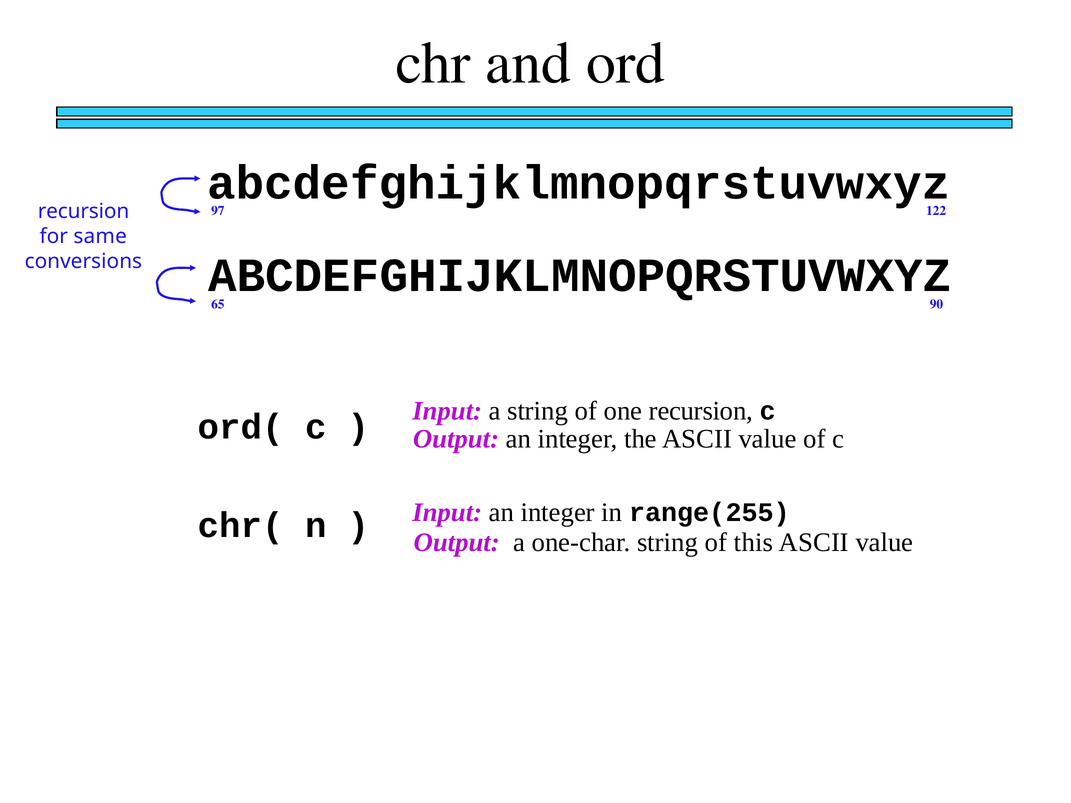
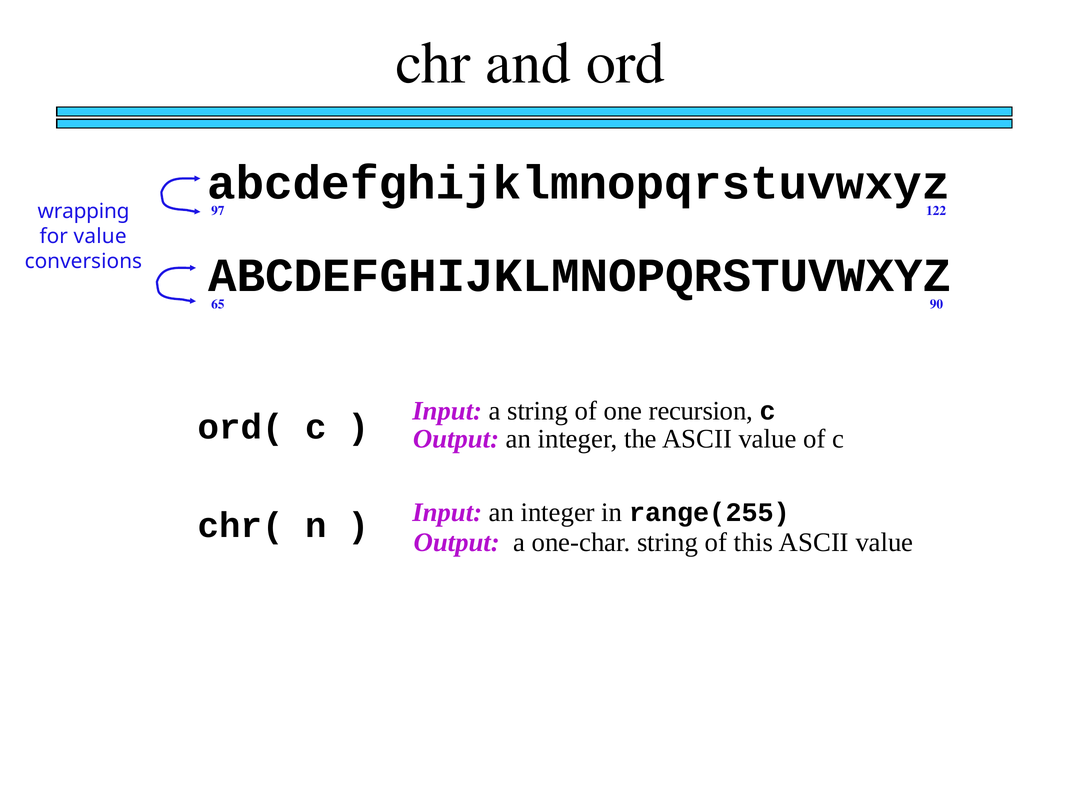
recursion at (84, 212): recursion -> wrapping
for same: same -> value
